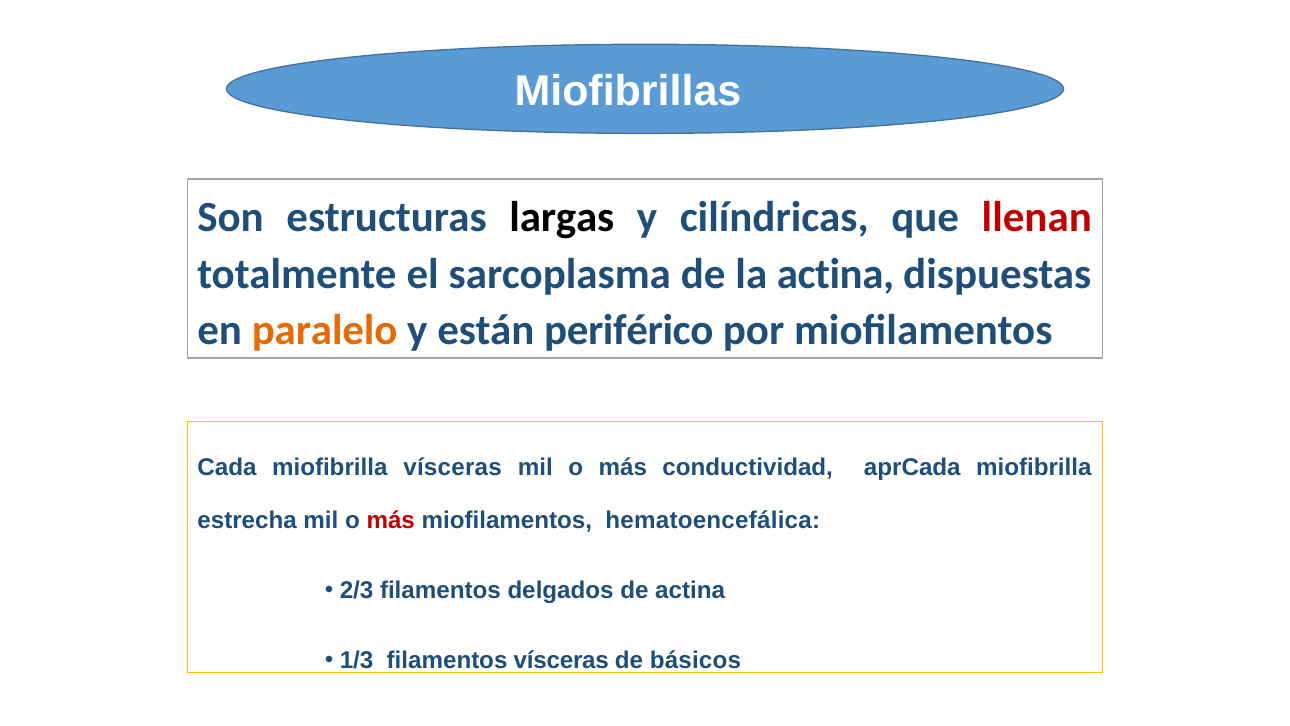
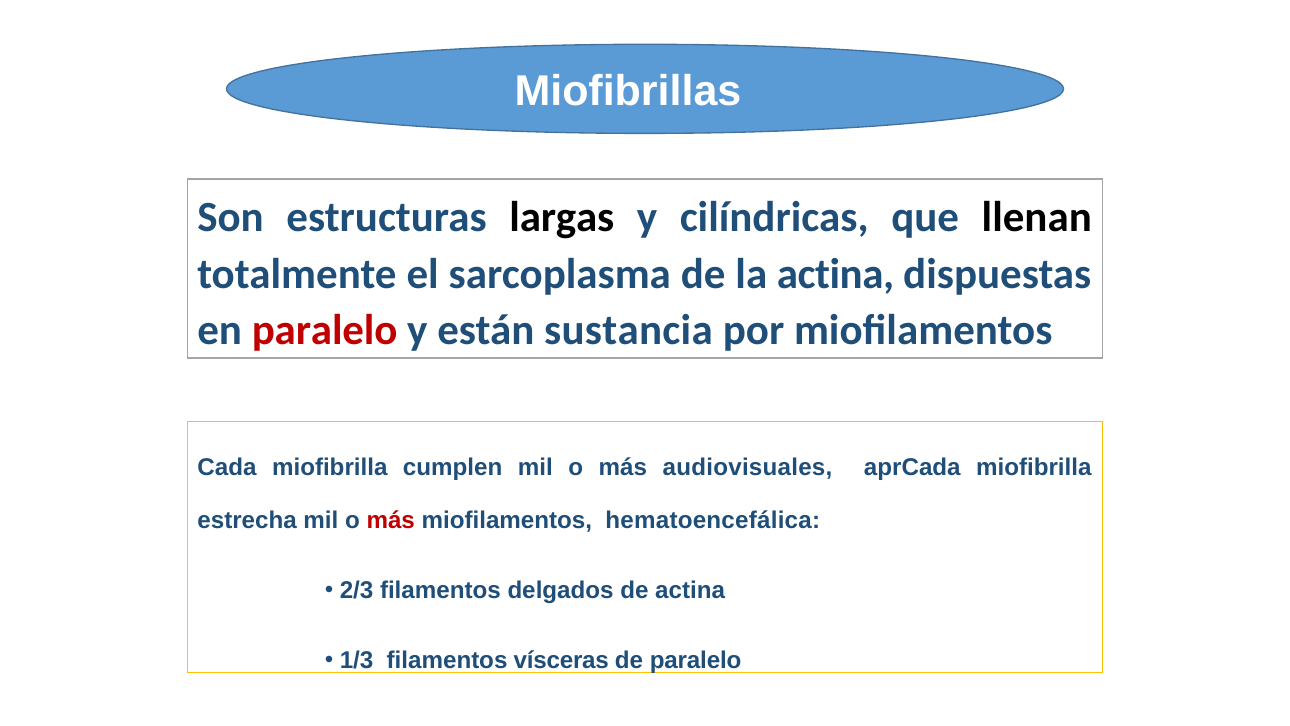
llenan colour: red -> black
paralelo at (325, 330) colour: orange -> red
periférico: periférico -> sustancia
miofibrilla vísceras: vísceras -> cumplen
conductividad: conductividad -> audiovisuales
de básicos: básicos -> paralelo
